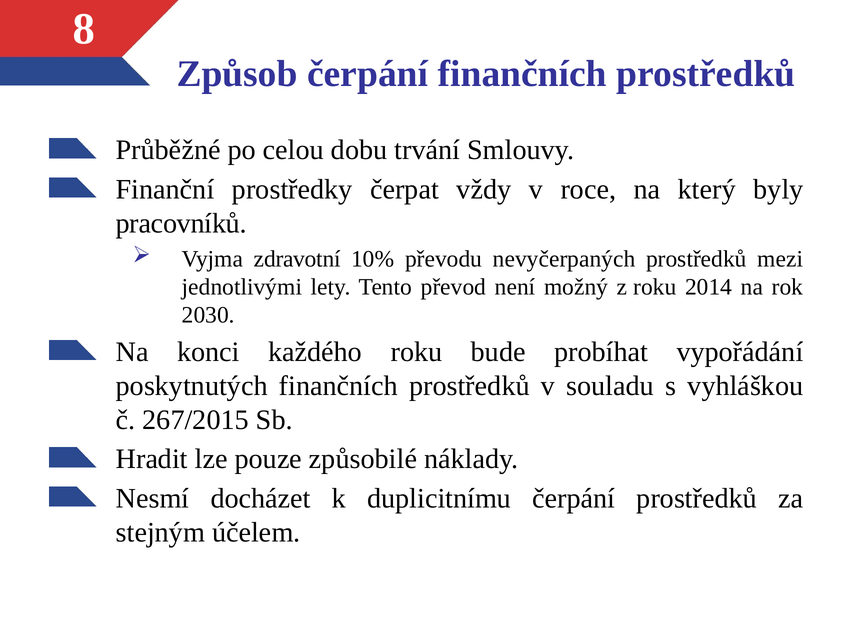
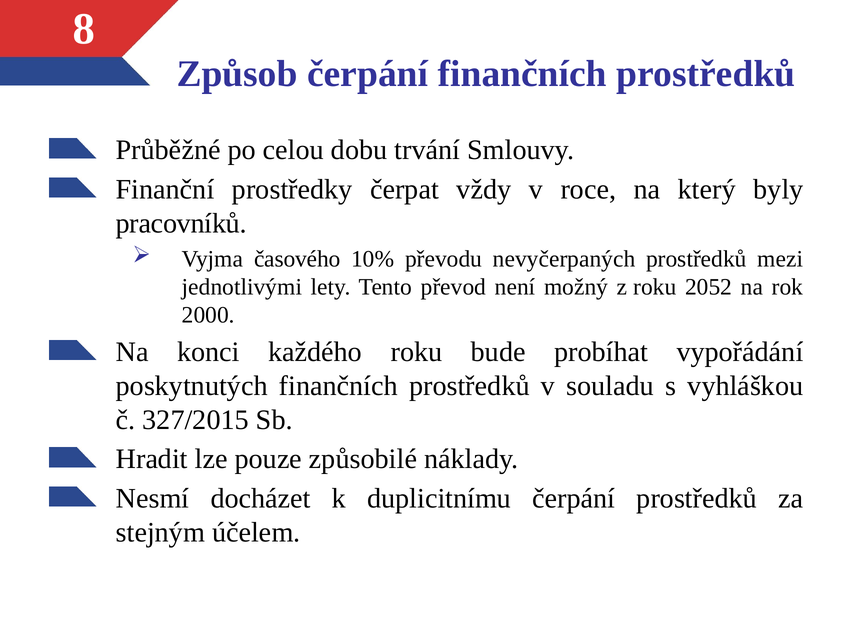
zdravotní: zdravotní -> časového
2014: 2014 -> 2052
2030: 2030 -> 2000
267/2015: 267/2015 -> 327/2015
